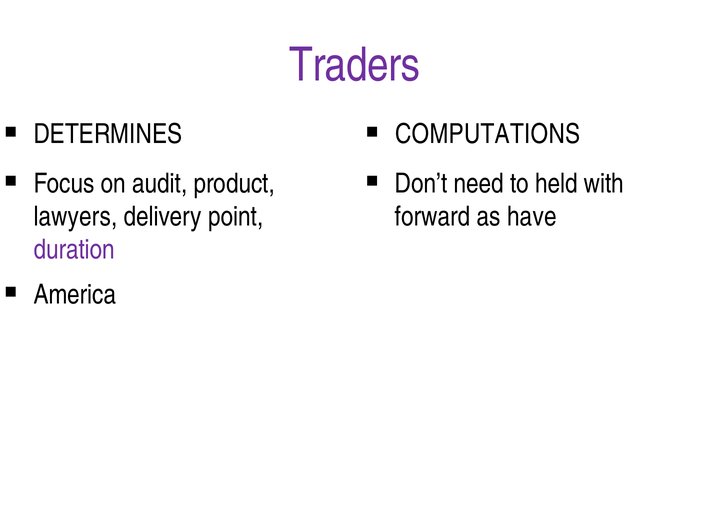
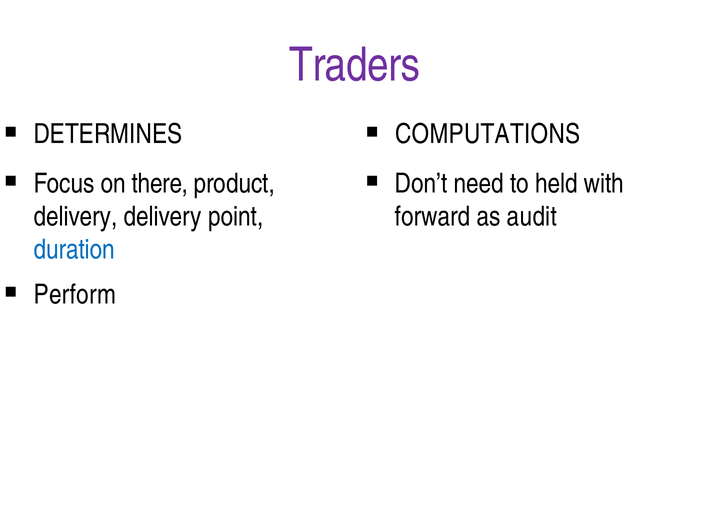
audit: audit -> there
lawyers at (75, 216): lawyers -> delivery
have: have -> audit
duration colour: purple -> blue
America: America -> Perform
